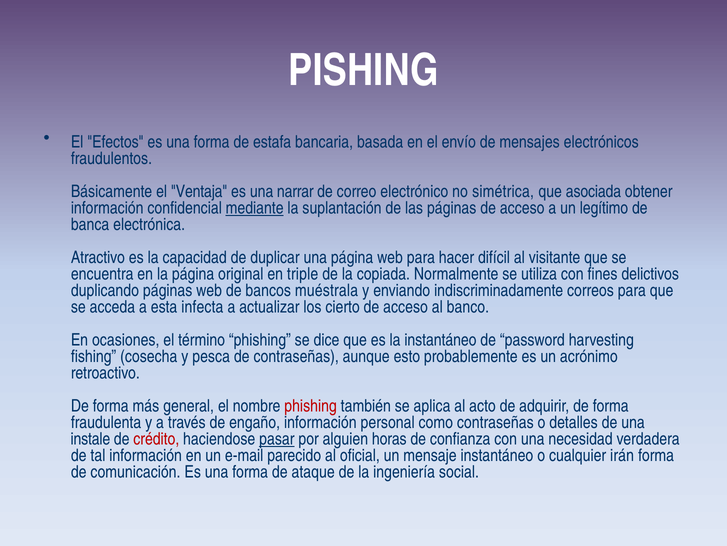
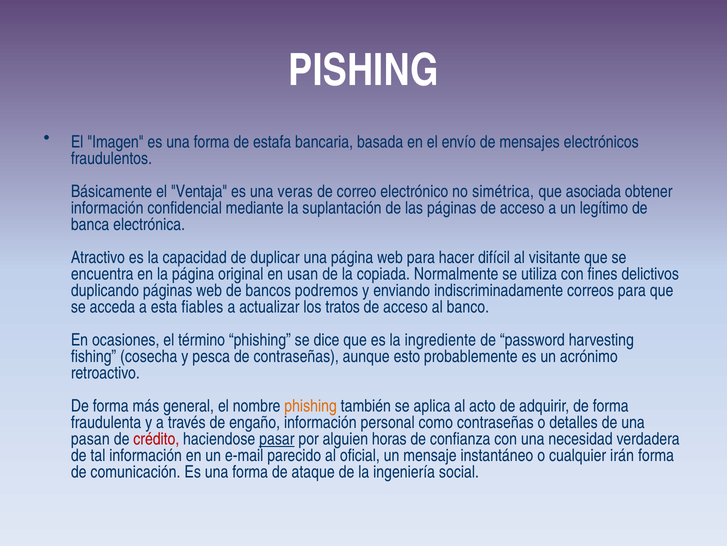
Efectos: Efectos -> Imagen
narrar: narrar -> veras
mediante underline: present -> none
triple: triple -> usan
muéstrala: muéstrala -> podremos
infecta: infecta -> fiables
cierto: cierto -> tratos
la instantáneo: instantáneo -> ingrediente
phishing at (311, 405) colour: red -> orange
instale: instale -> pasan
